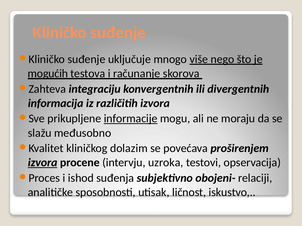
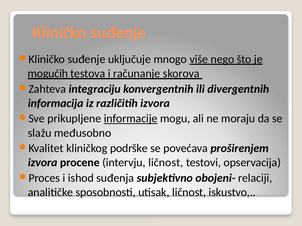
dolazim: dolazim -> podrške
izvora at (43, 163) underline: present -> none
intervju uzroka: uzroka -> ličnost
